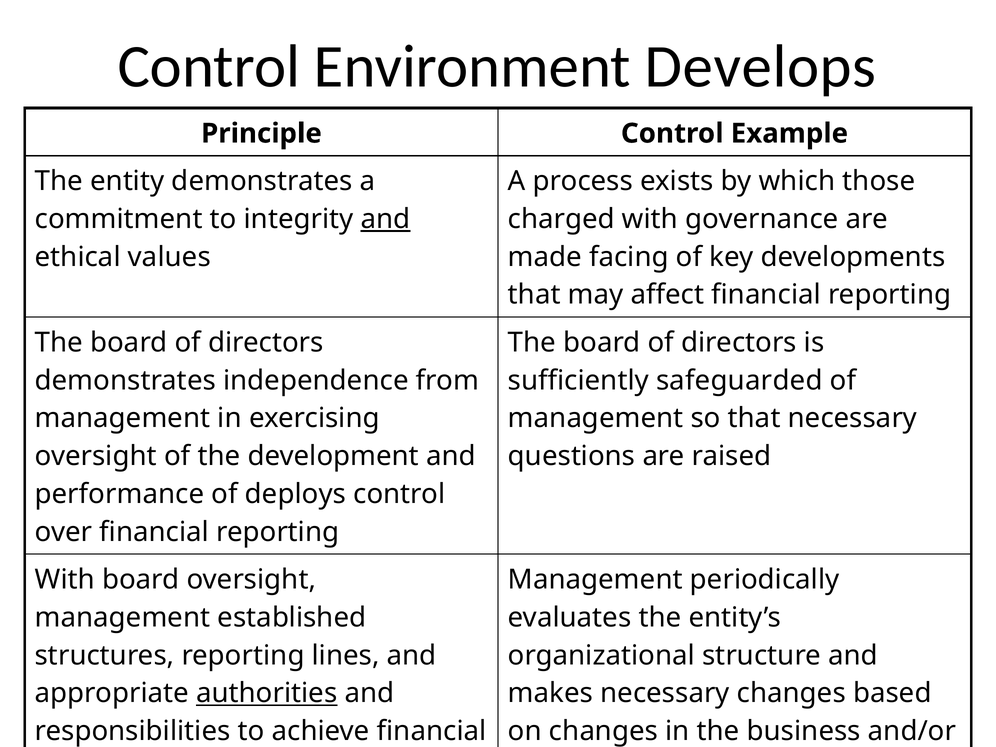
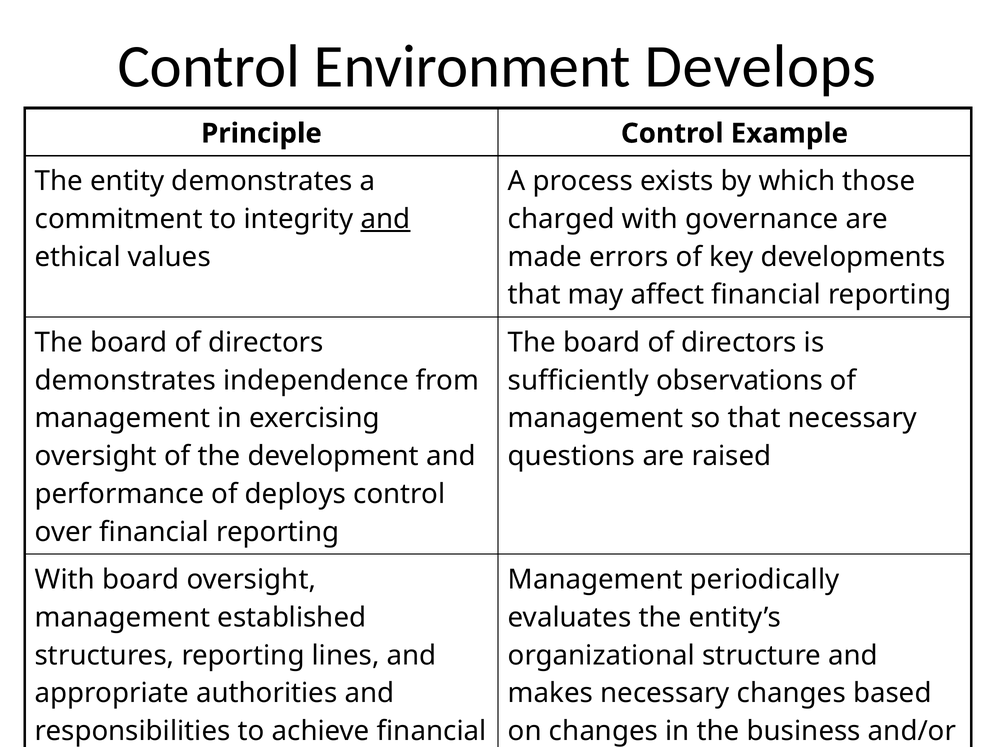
facing: facing -> errors
safeguarded: safeguarded -> observations
authorities underline: present -> none
